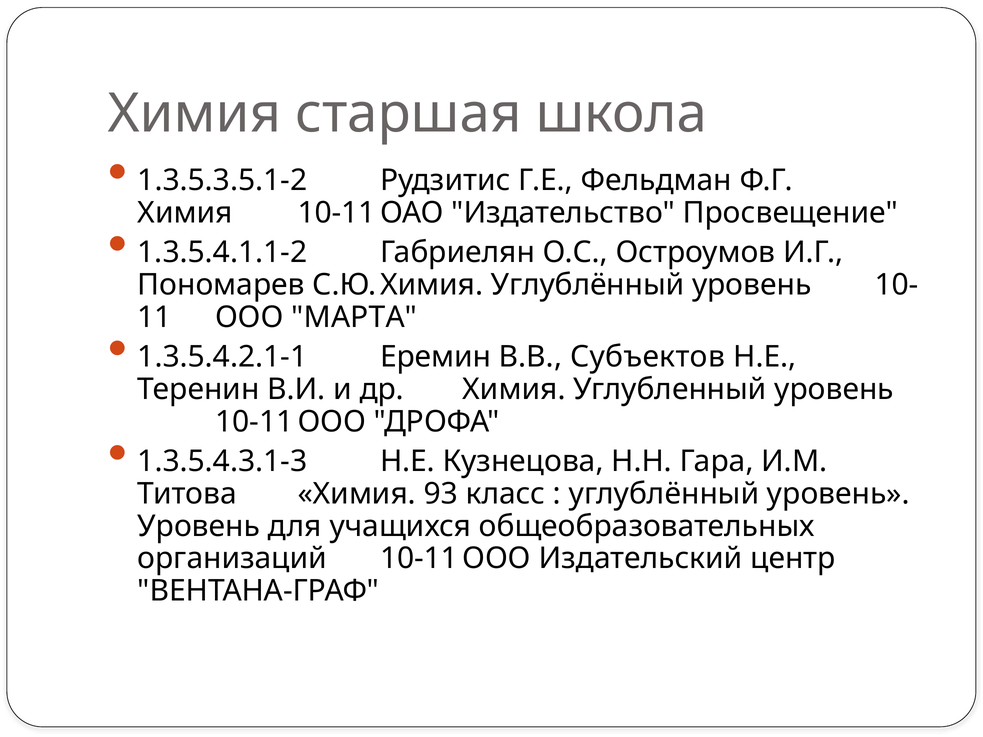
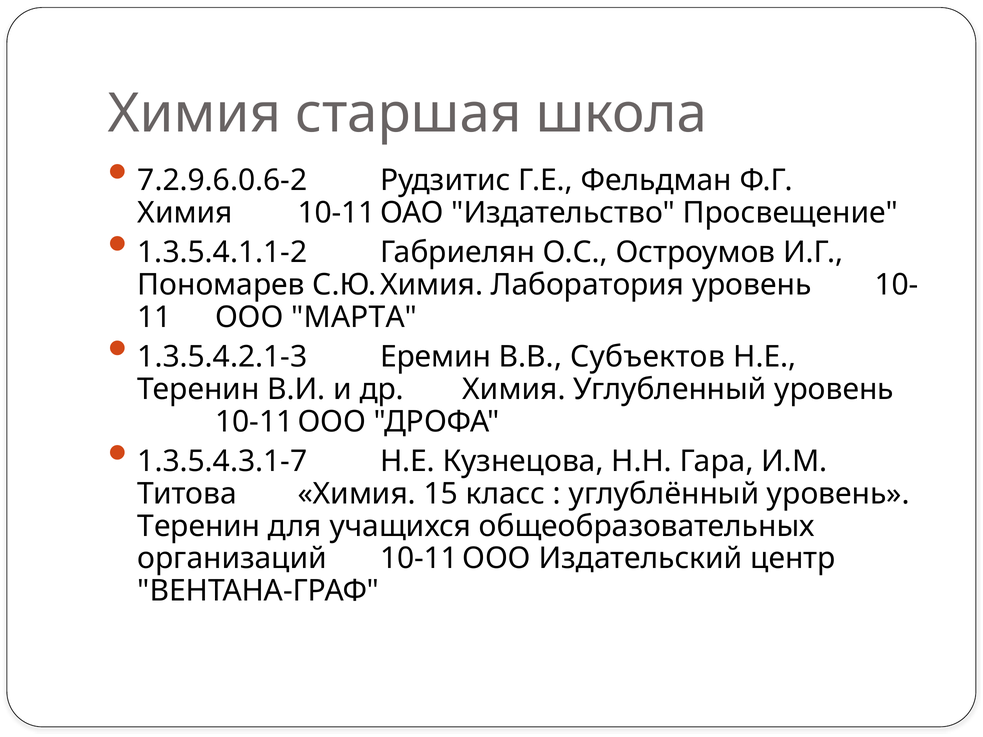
1.3.5.3.5.1-2: 1.3.5.3.5.1-2 -> 7.2.9.6.0.6-2
Углублённый at (588, 285): Углублённый -> Лаборатория
1.3.5.4.2.1-1: 1.3.5.4.2.1-1 -> 1.3.5.4.2.1-3
1.3.5.4.3.1-3: 1.3.5.4.3.1-3 -> 1.3.5.4.3.1-7
93: 93 -> 15
Уровень at (199, 526): Уровень -> Теренин
